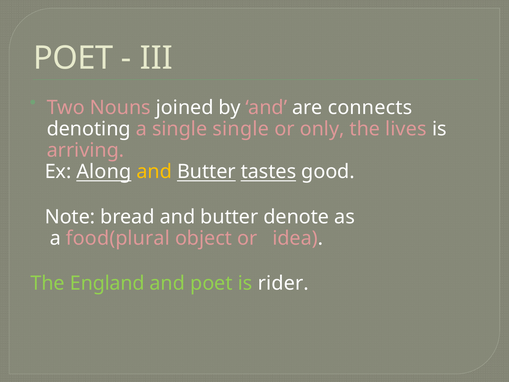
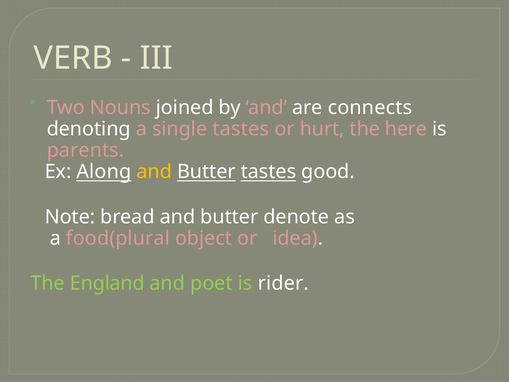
POET at (73, 58): POET -> VERB
single single: single -> tastes
only: only -> hurt
lives: lives -> here
arriving: arriving -> parents
